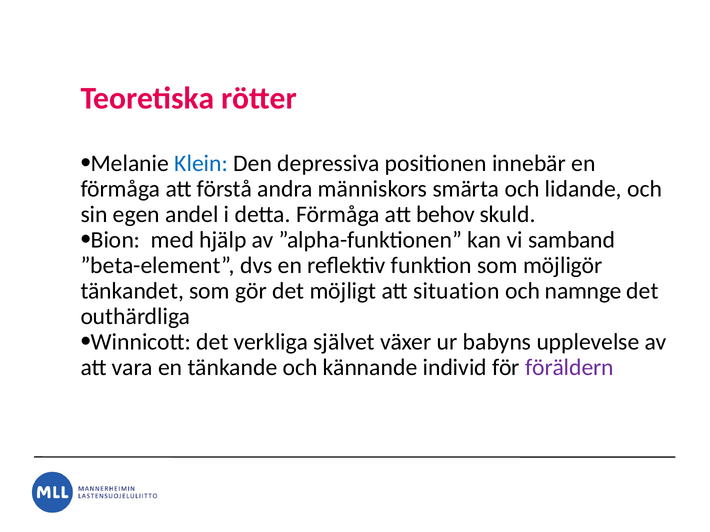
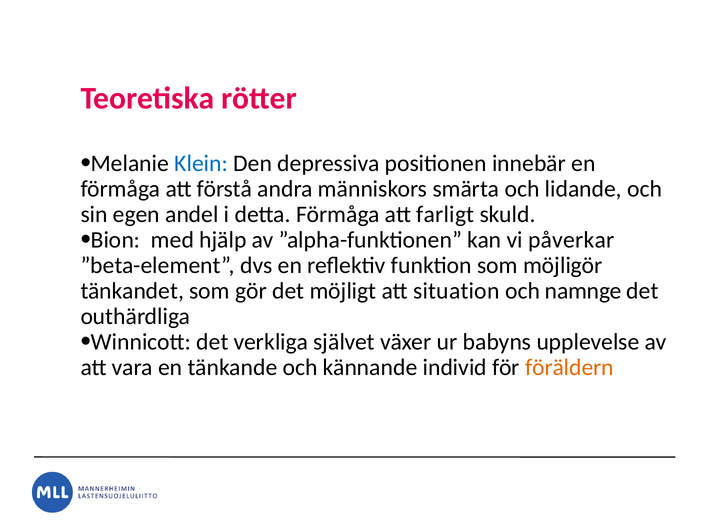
behov: behov -> farligt
samband: samband -> påverkar
föräldern colour: purple -> orange
